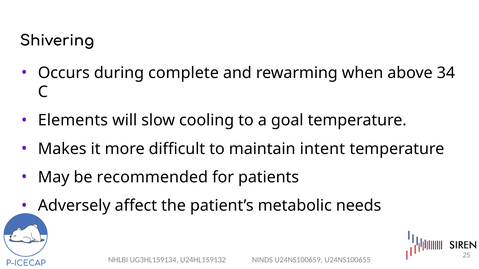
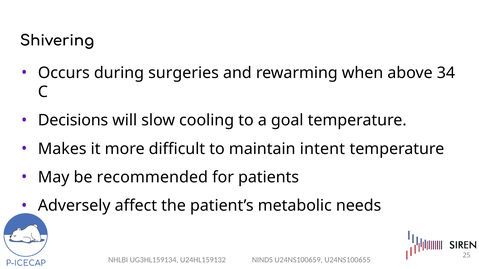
complete: complete -> surgeries
Elements: Elements -> Decisions
